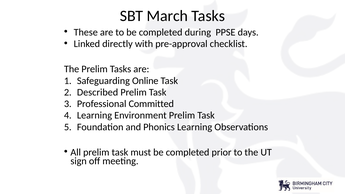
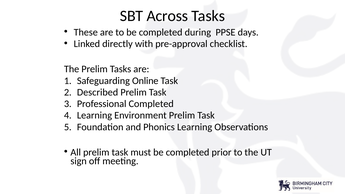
March: March -> Across
Professional Committed: Committed -> Completed
